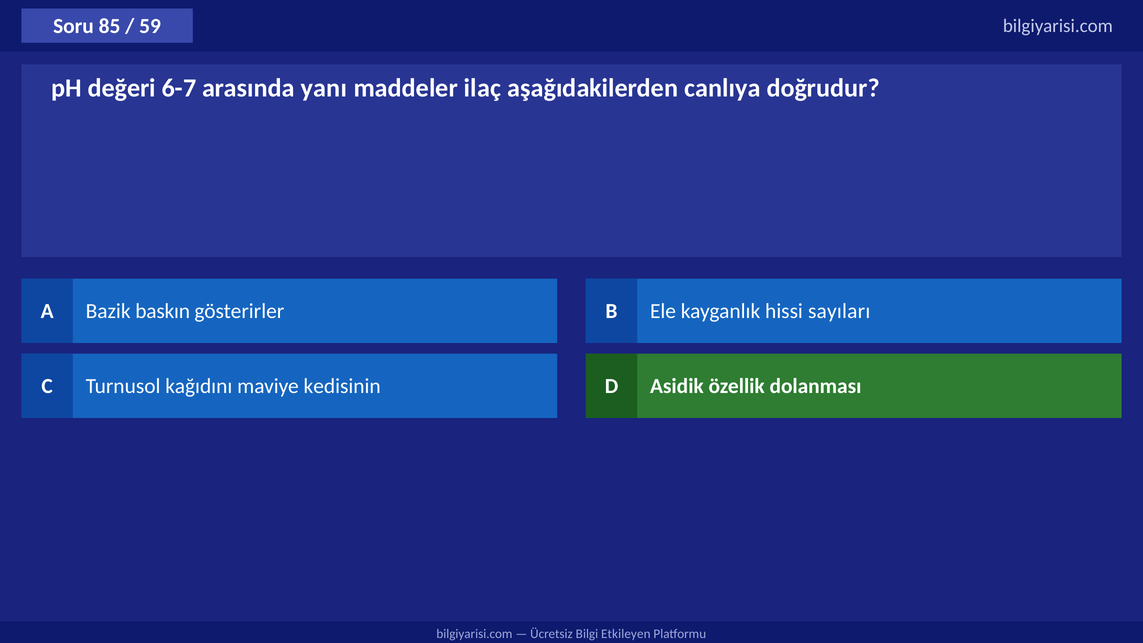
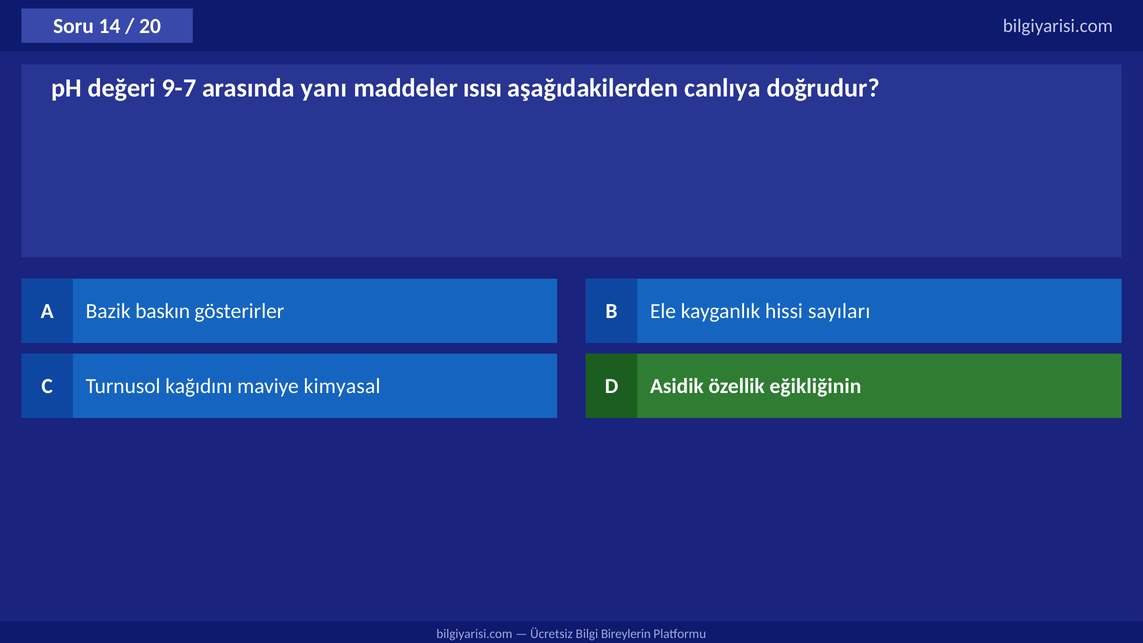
85: 85 -> 14
59: 59 -> 20
6-7: 6-7 -> 9-7
ilaç: ilaç -> ısısı
kedisinin: kedisinin -> kimyasal
dolanması: dolanması -> eğikliğinin
Etkileyen: Etkileyen -> Bireylerin
